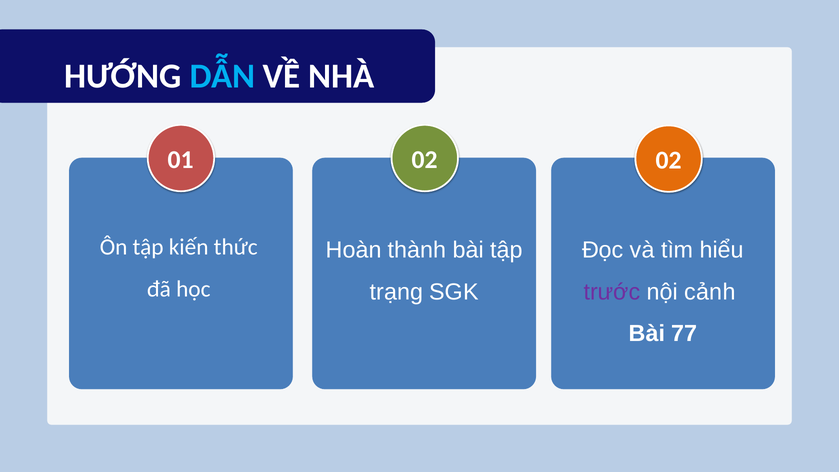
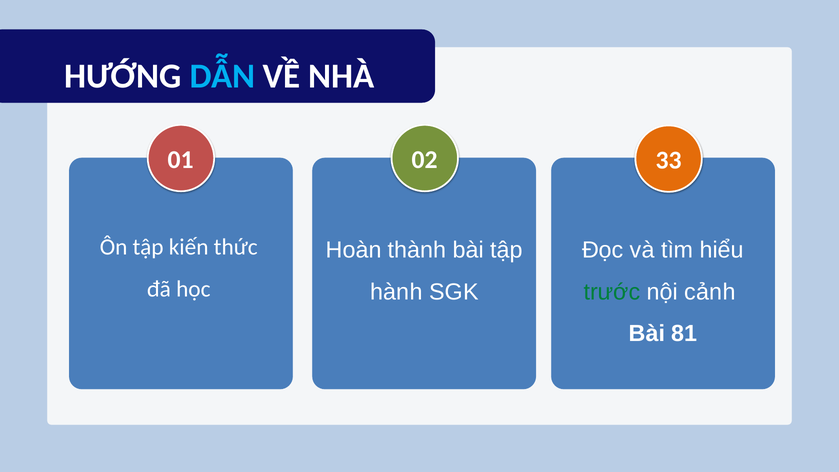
02 02: 02 -> 33
trạng: trạng -> hành
trước colour: purple -> green
77: 77 -> 81
